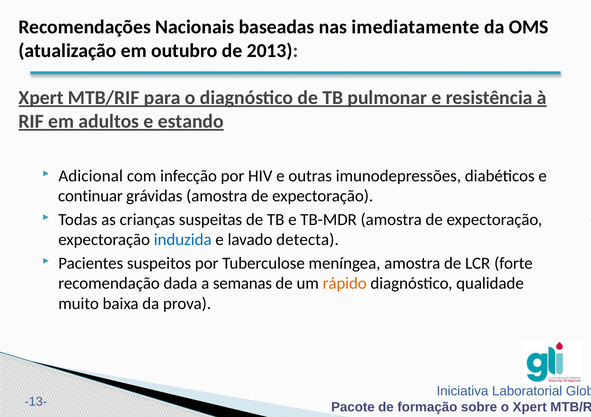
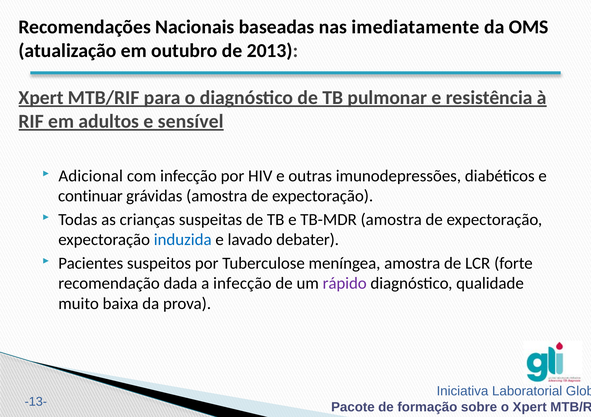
estando: estando -> sensível
detecta: detecta -> debater
a semanas: semanas -> infecção
rápido colour: orange -> purple
